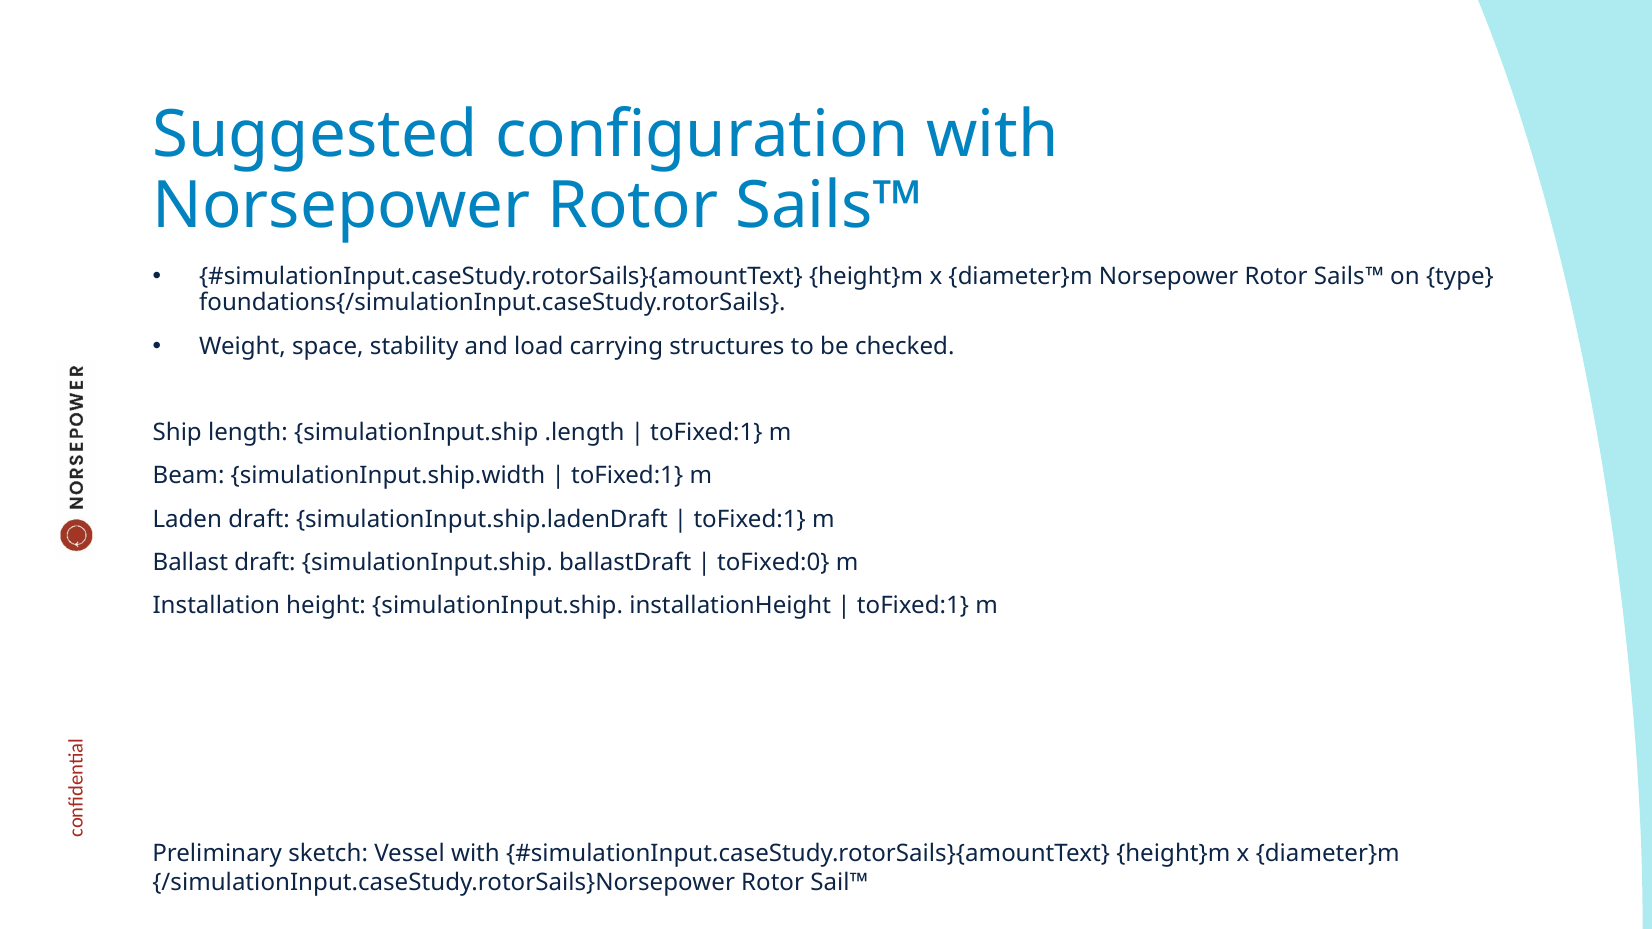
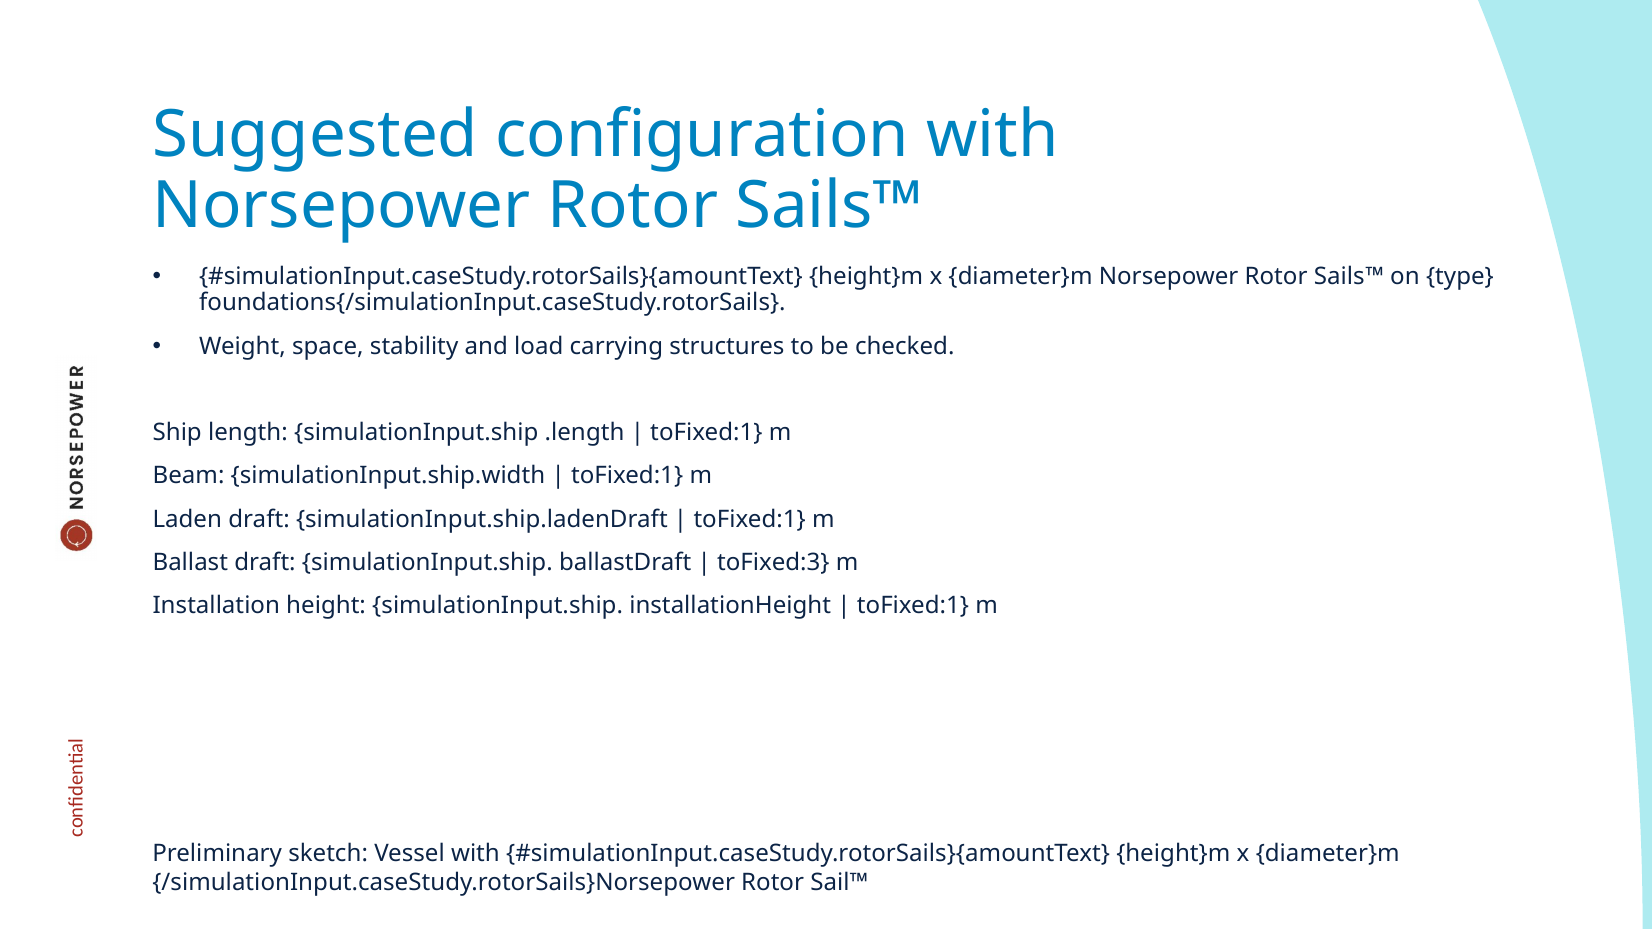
toFixed:0: toFixed:0 -> toFixed:3
